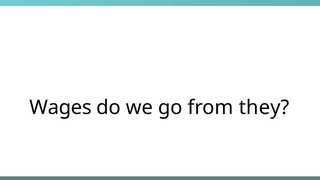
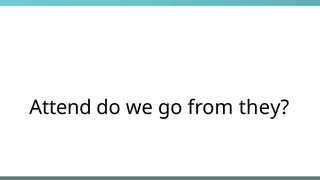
Wages: Wages -> Attend
